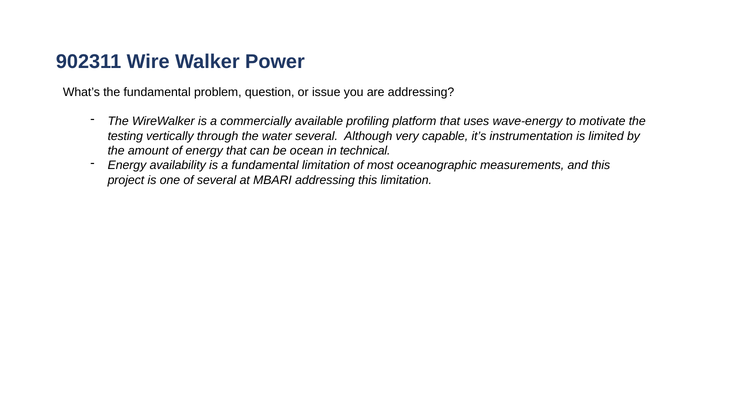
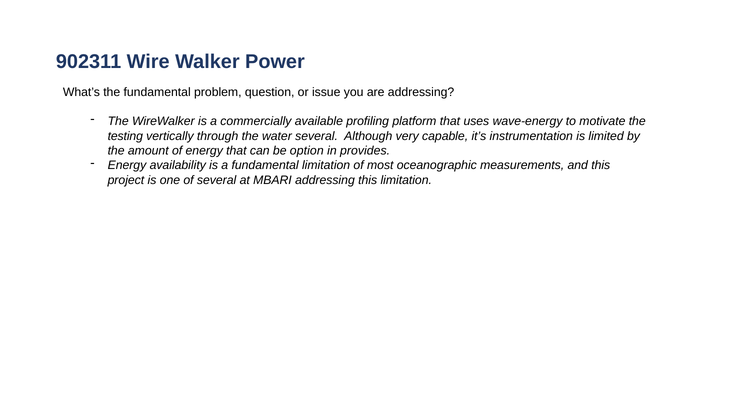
ocean: ocean -> option
technical: technical -> provides
